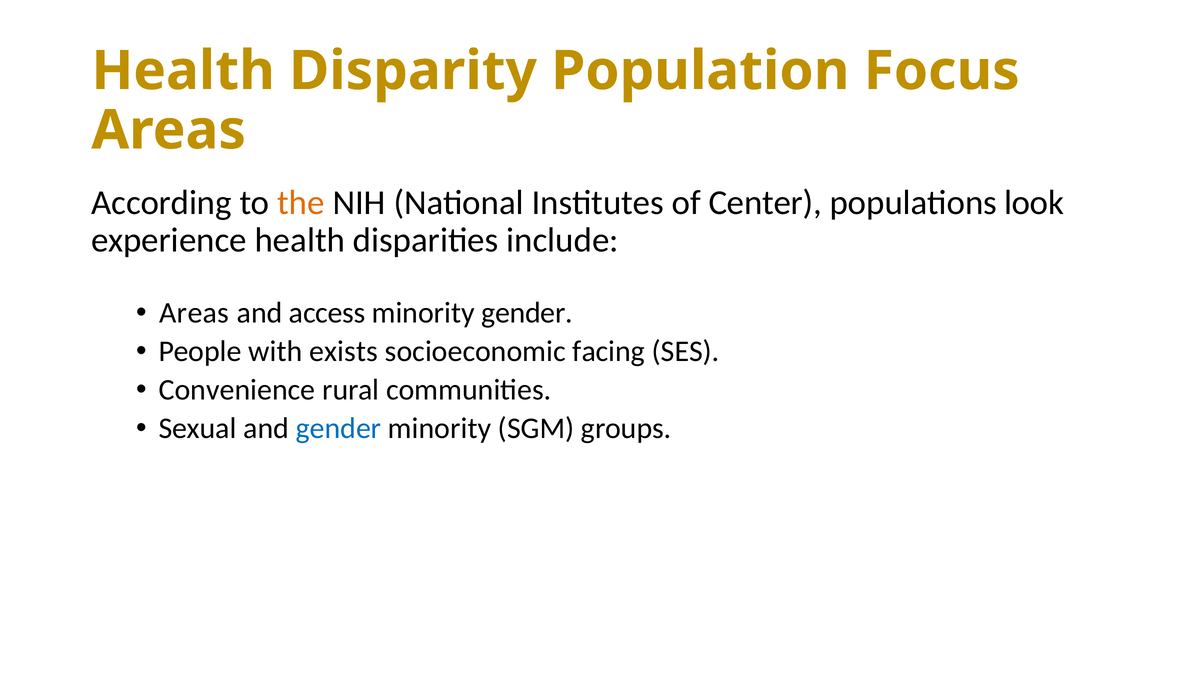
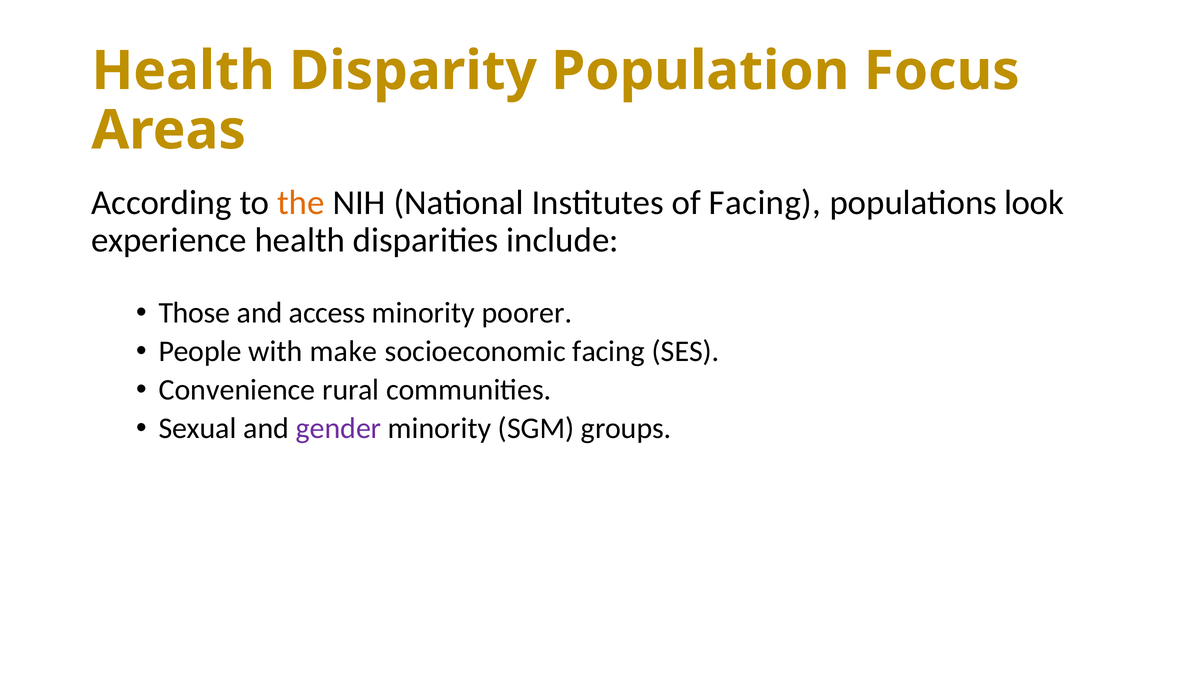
of Center: Center -> Facing
Areas at (194, 313): Areas -> Those
minority gender: gender -> poorer
exists: exists -> make
gender at (339, 428) colour: blue -> purple
